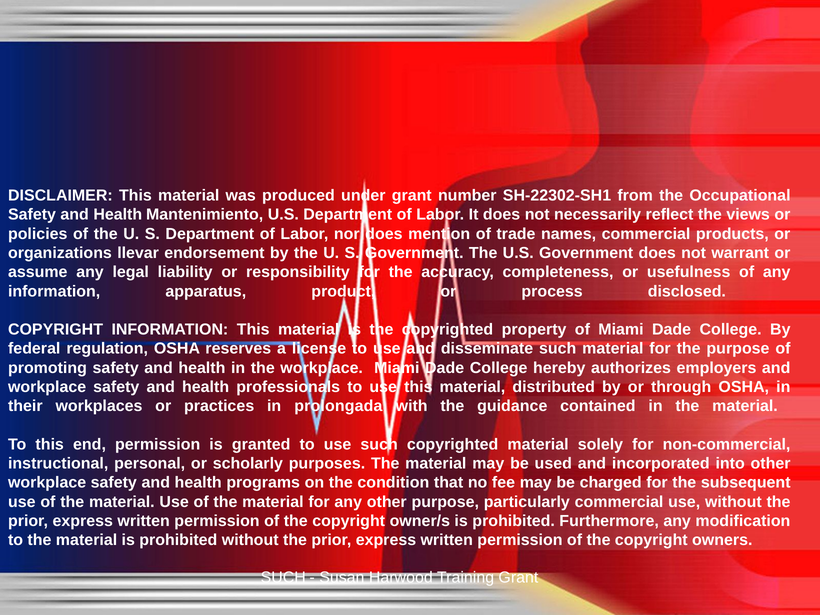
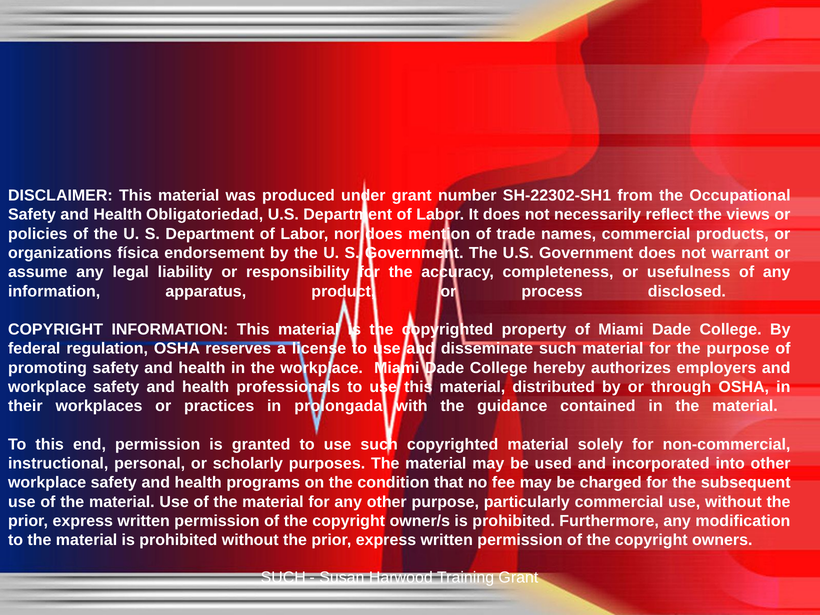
Mantenimiento: Mantenimiento -> Obligatoriedad
llevar: llevar -> física
